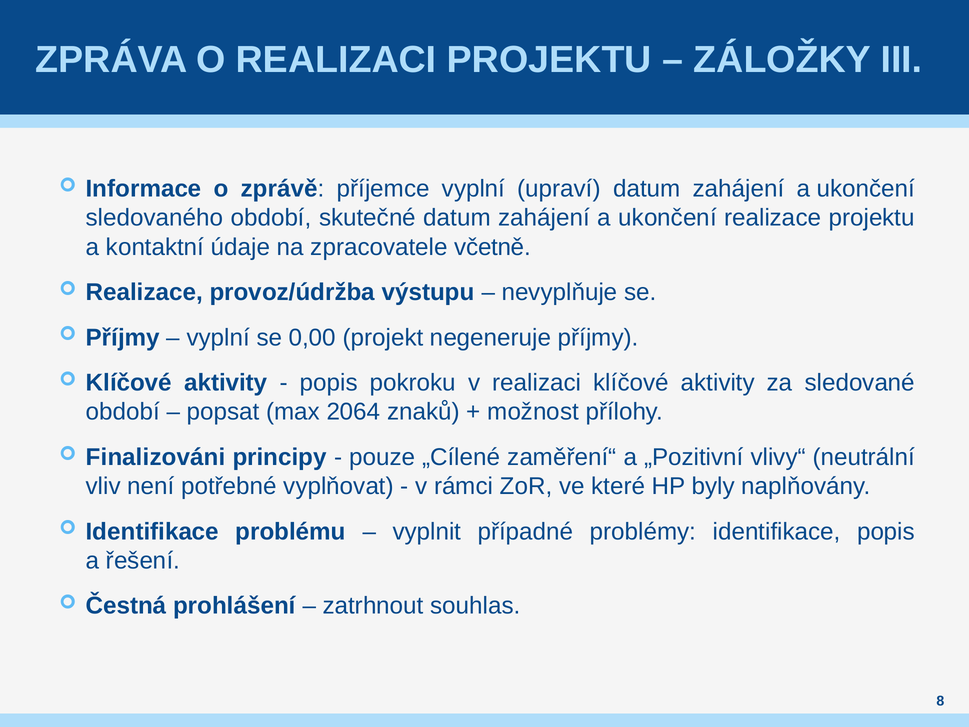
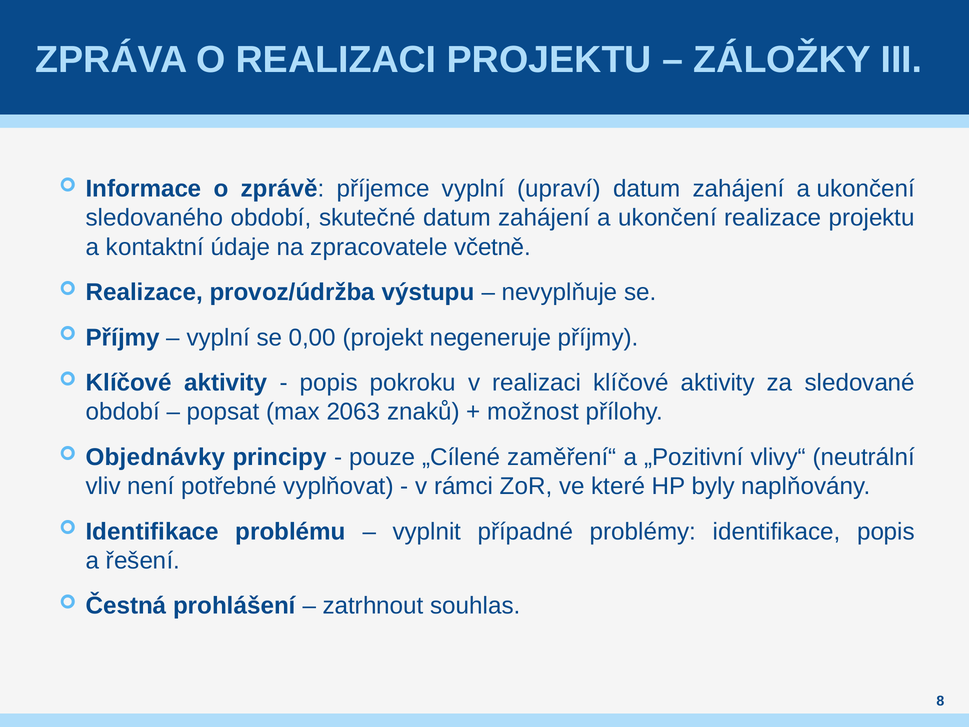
2064: 2064 -> 2063
Finalizováni: Finalizováni -> Objednávky
